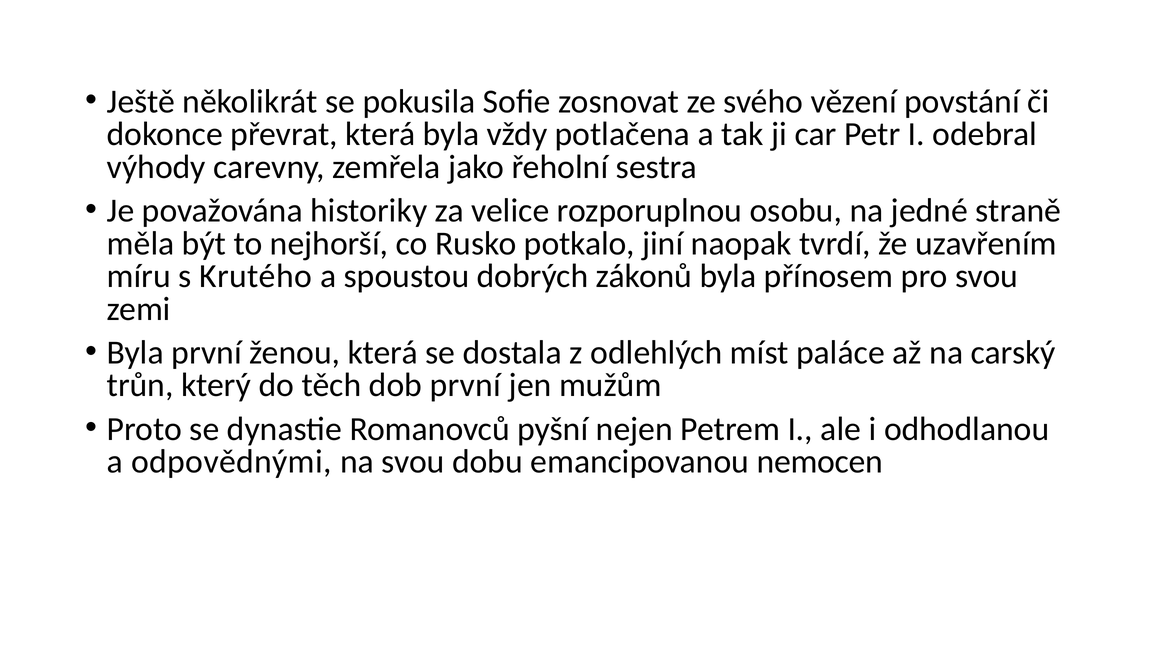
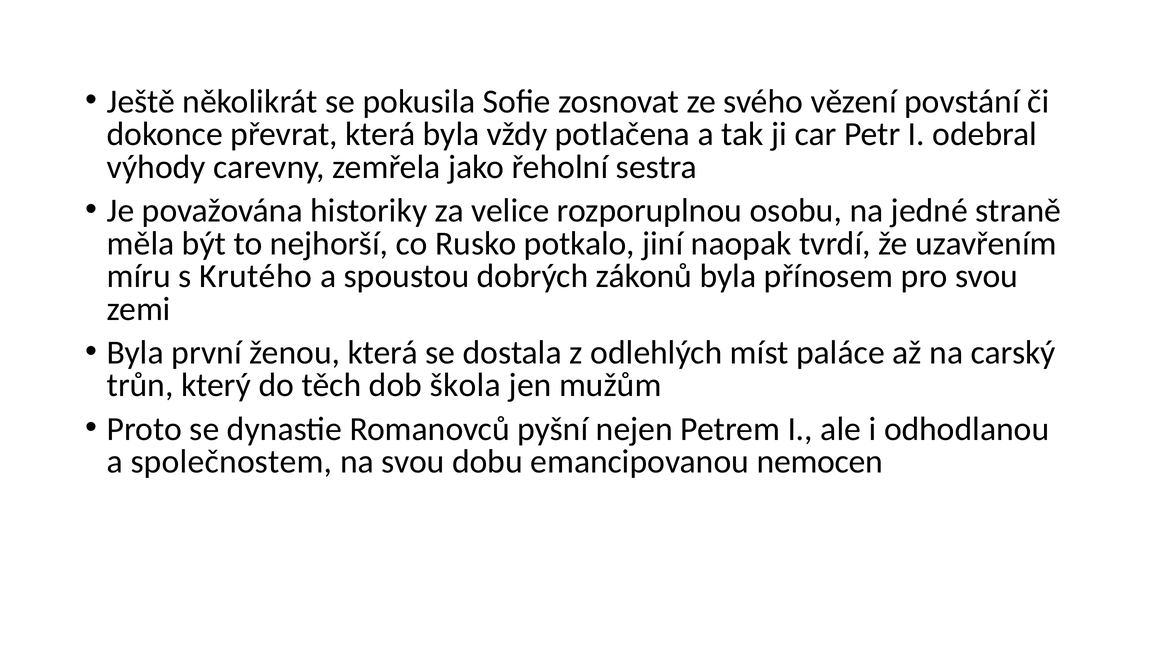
dob první: první -> škola
odpovědnými: odpovědnými -> společnostem
